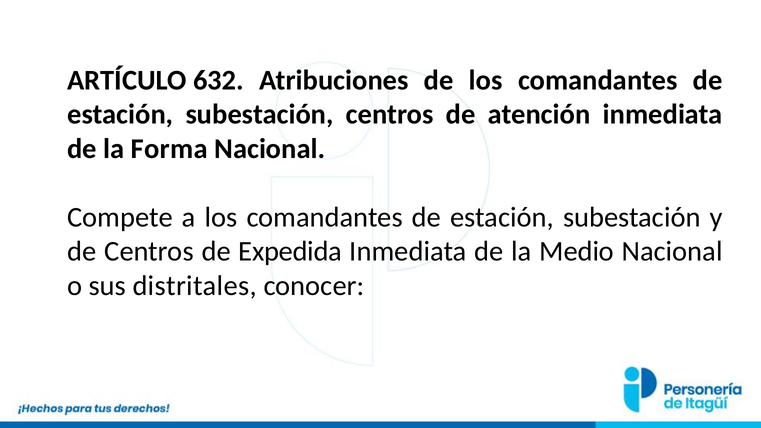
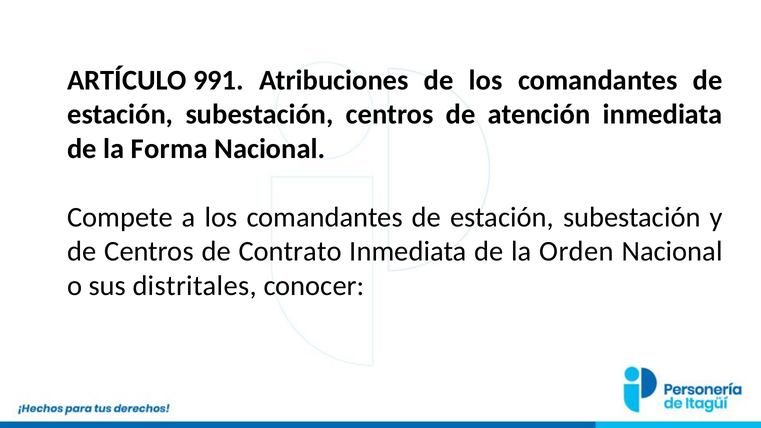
632: 632 -> 991
Expedida: Expedida -> Contrato
Medio: Medio -> Orden
